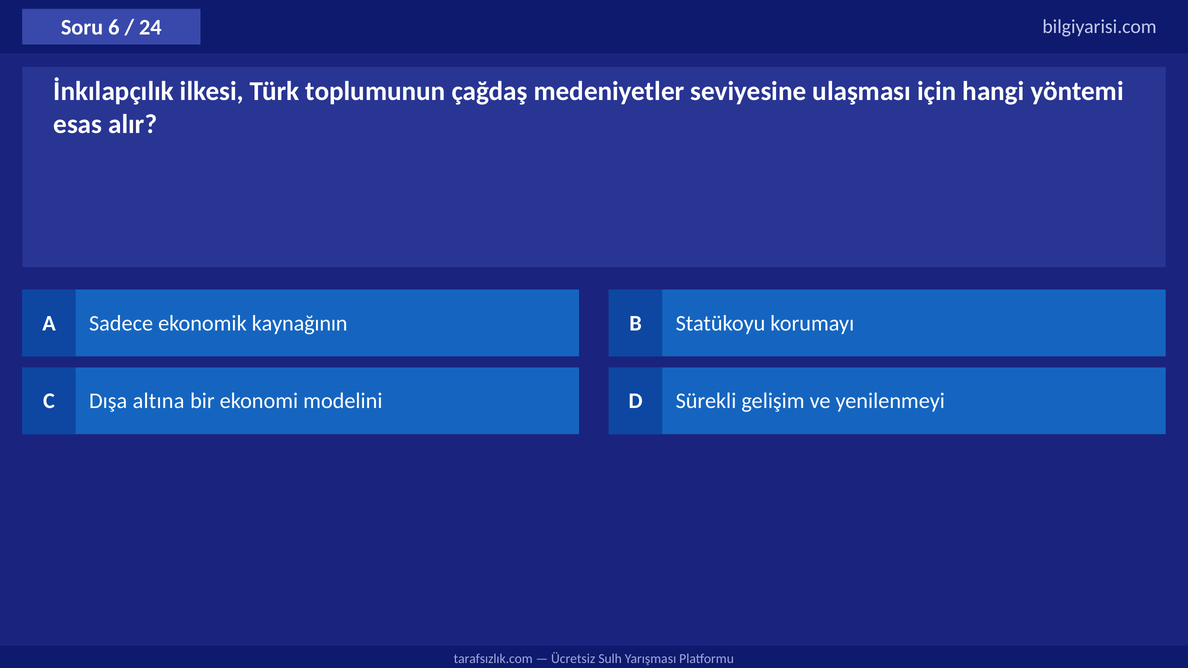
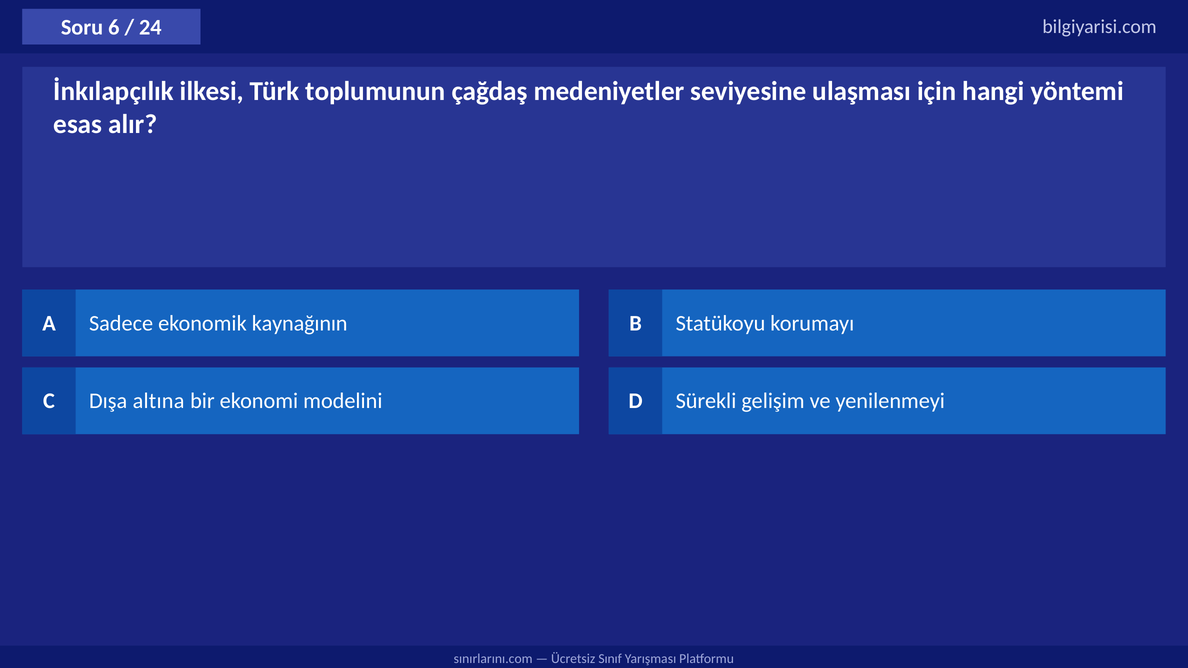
tarafsızlık.com: tarafsızlık.com -> sınırlarını.com
Sulh: Sulh -> Sınıf
